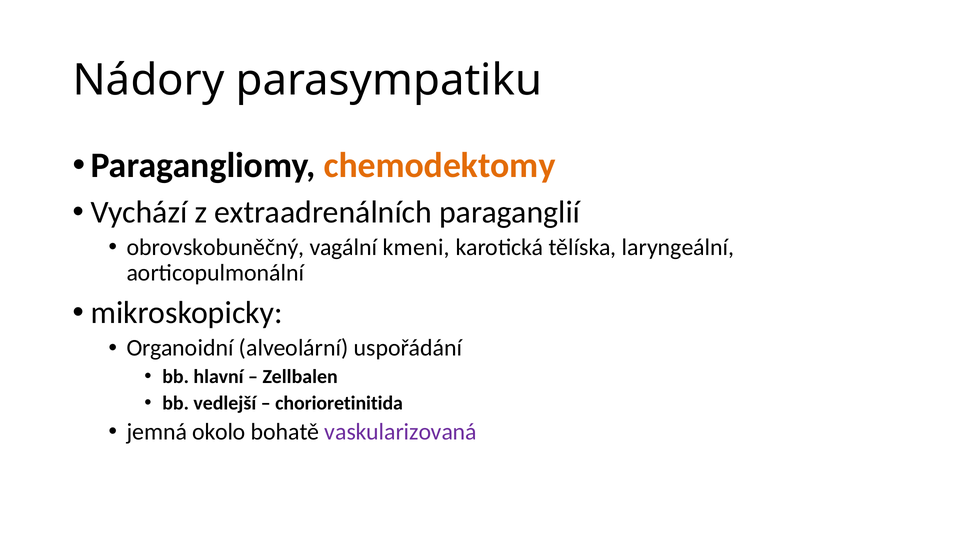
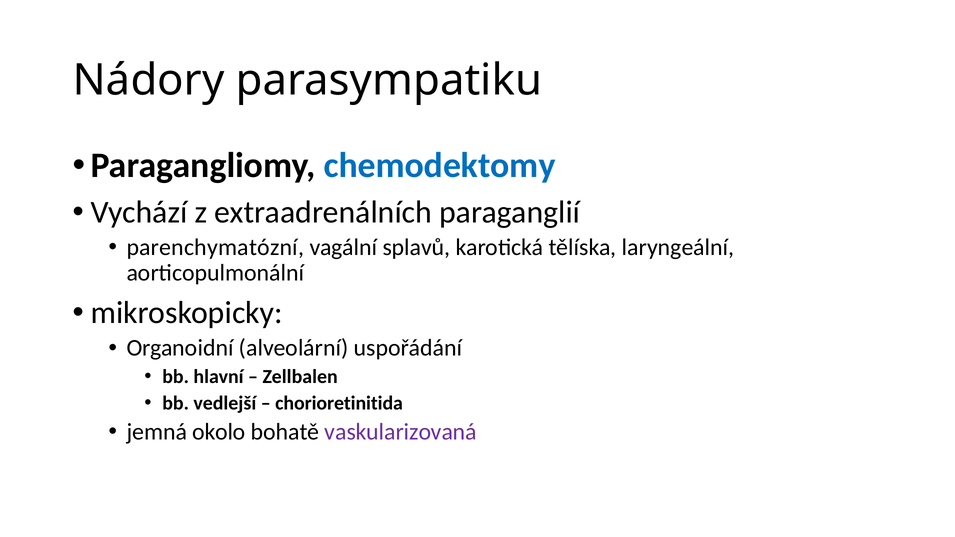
chemodektomy colour: orange -> blue
obrovskobuněčný: obrovskobuněčný -> parenchymatózní
kmeni: kmeni -> splavů
